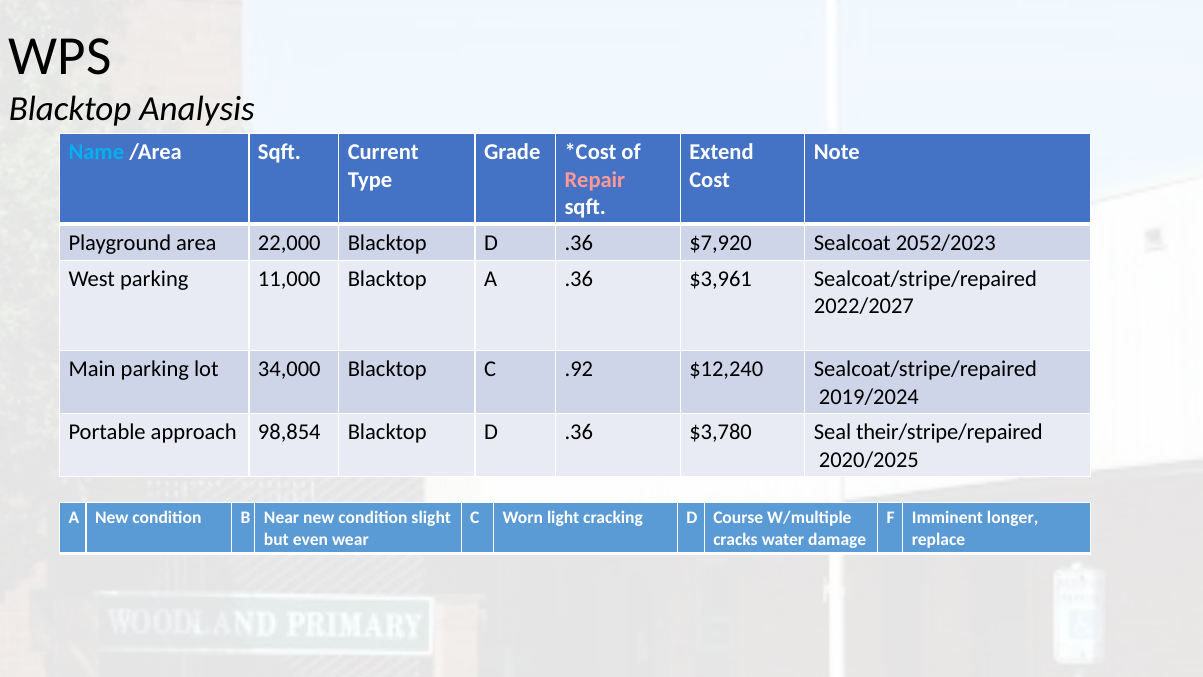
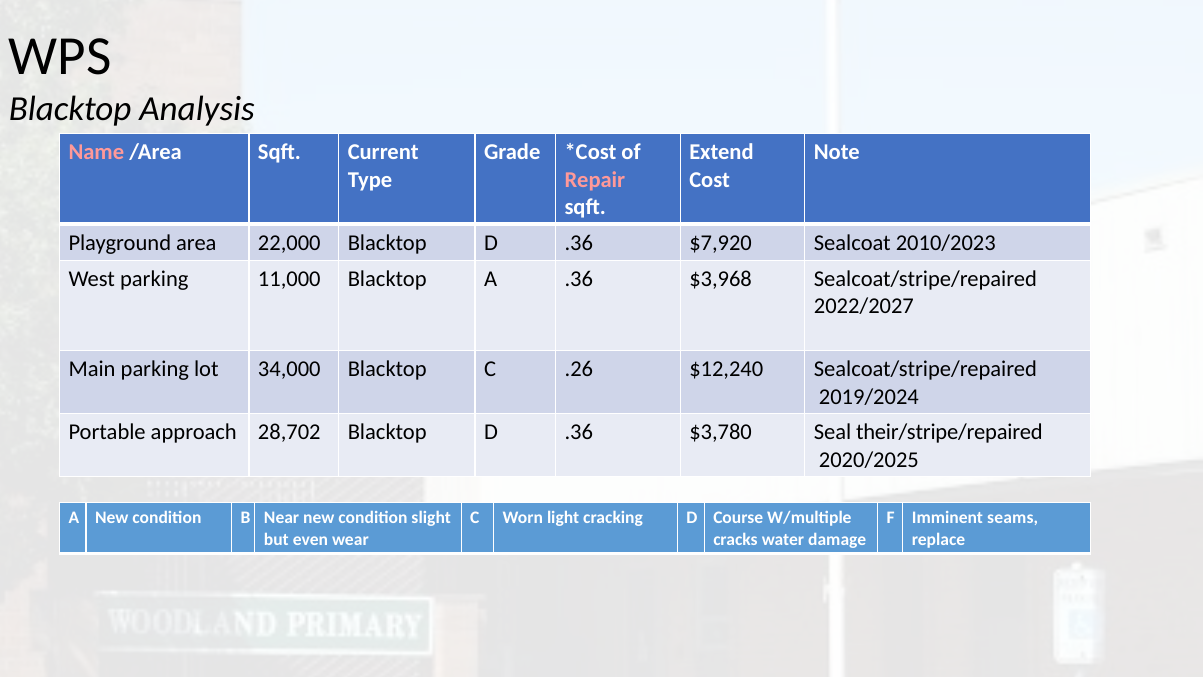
Name colour: light blue -> pink
2052/2023: 2052/2023 -> 2010/2023
$3,961: $3,961 -> $3,968
.92: .92 -> .26
98,854: 98,854 -> 28,702
longer: longer -> seams
